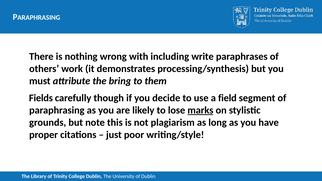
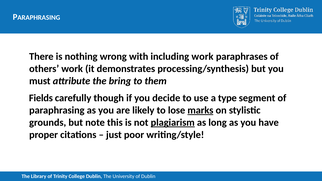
including write: write -> work
field: field -> type
plagiarism underline: none -> present
